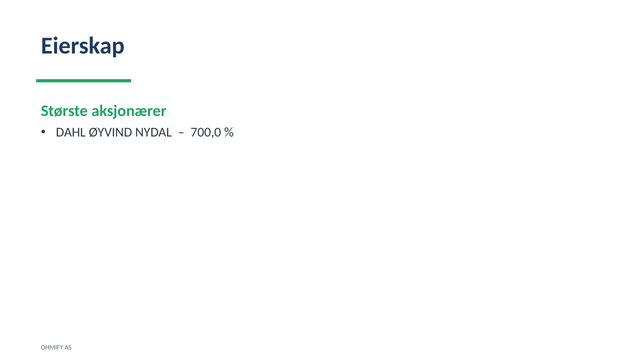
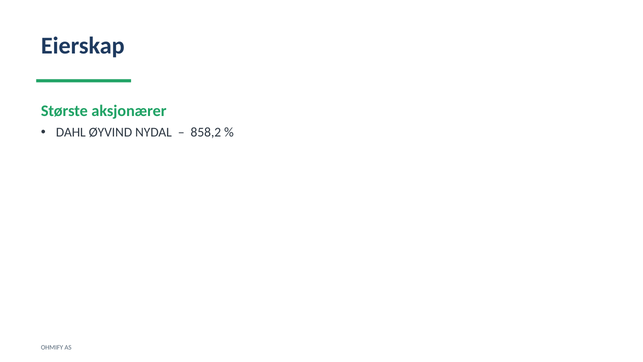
700,0: 700,0 -> 858,2
